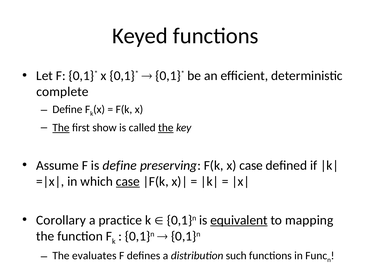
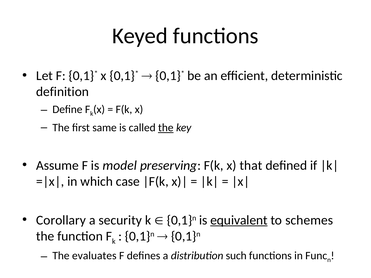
complete: complete -> definition
The at (61, 128) underline: present -> none
show: show -> same
is define: define -> model
x case: case -> that
case at (128, 182) underline: present -> none
practice: practice -> security
mapping: mapping -> schemes
